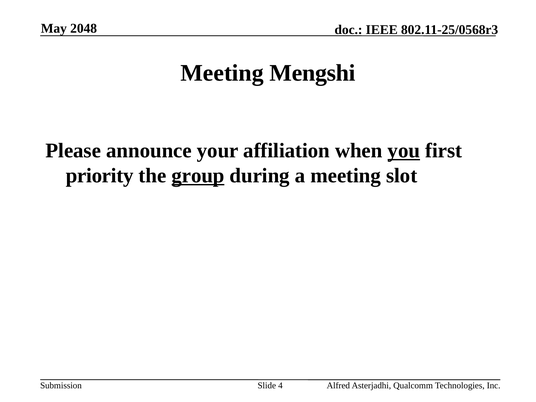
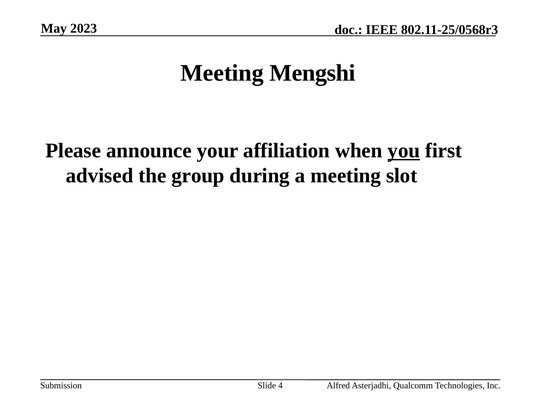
2048: 2048 -> 2023
priority: priority -> advised
group underline: present -> none
